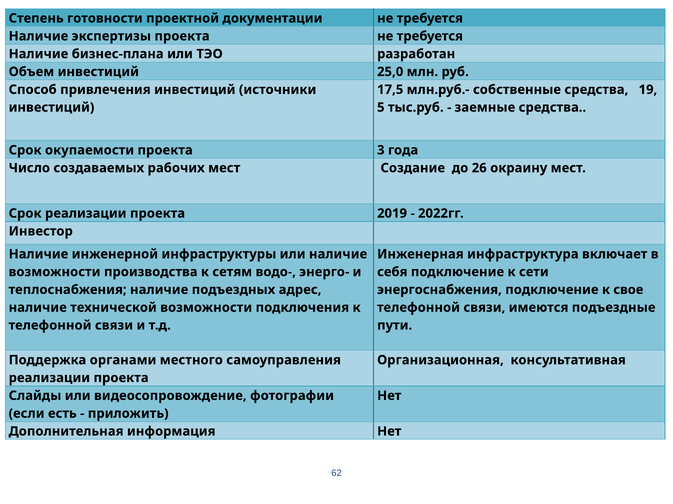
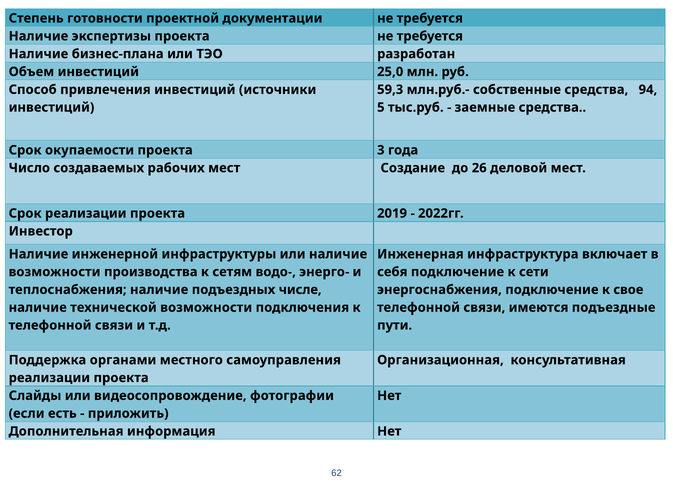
17,5: 17,5 -> 59,3
19: 19 -> 94
окраину: окраину -> деловой
адрес: адрес -> числе
